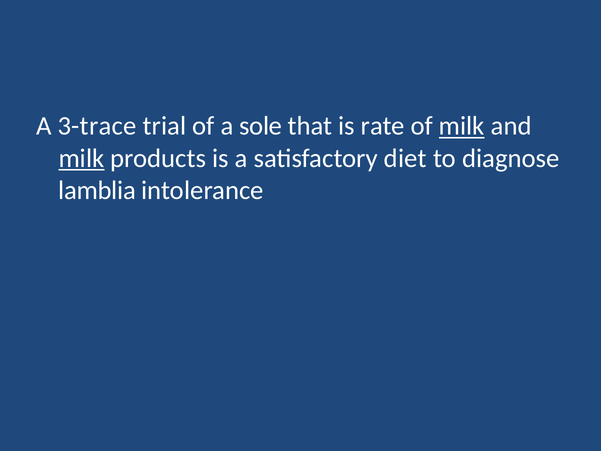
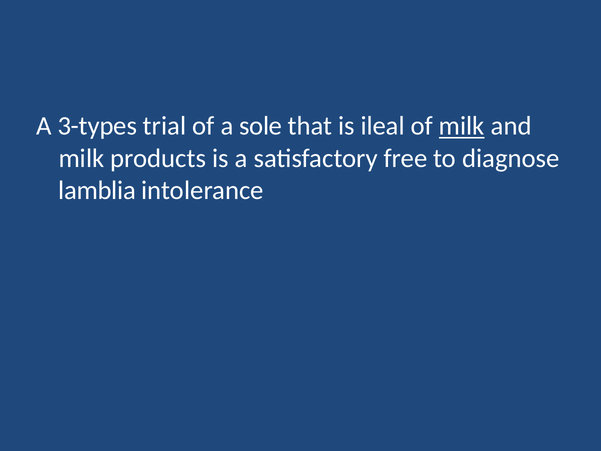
3-trace: 3-trace -> 3-types
rate: rate -> ileal
milk at (81, 158) underline: present -> none
diet: diet -> free
